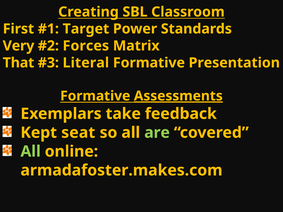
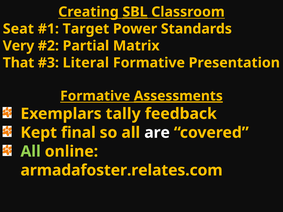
SBL underline: none -> present
First: First -> Seat
Forces: Forces -> Partial
take: take -> tally
seat: seat -> final
are colour: light green -> white
armadafoster.makes.com: armadafoster.makes.com -> armadafoster.relates.com
